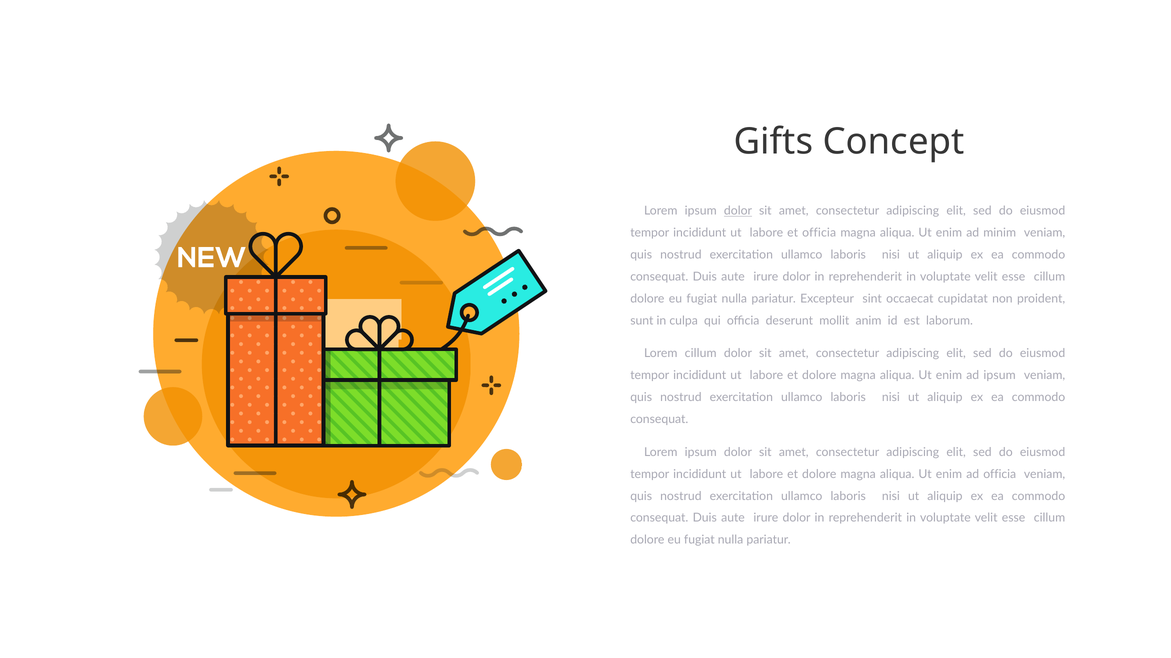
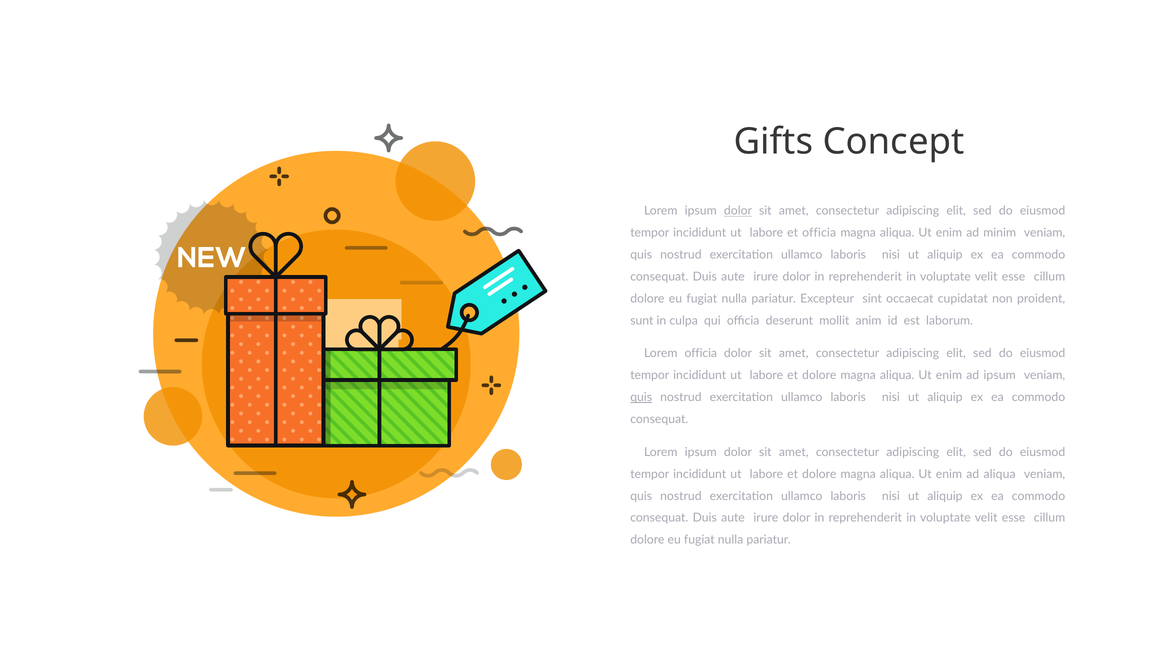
Lorem cillum: cillum -> officia
quis at (641, 398) underline: none -> present
ad officia: officia -> aliqua
